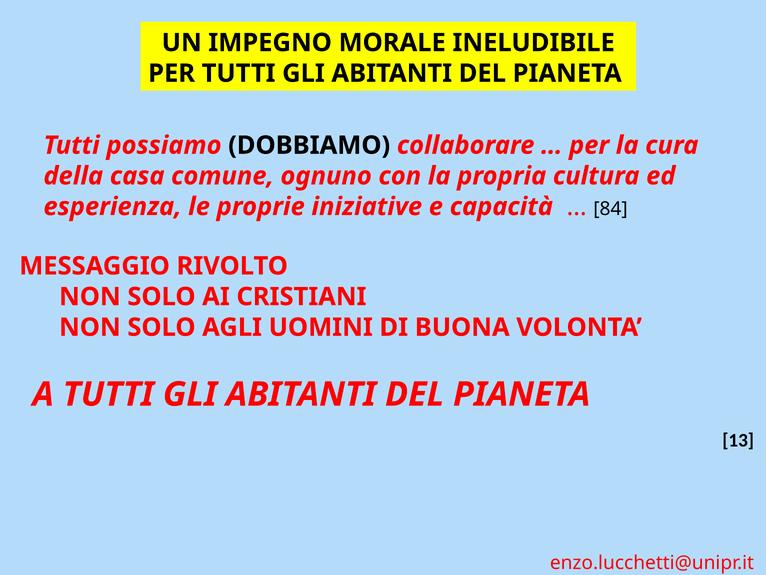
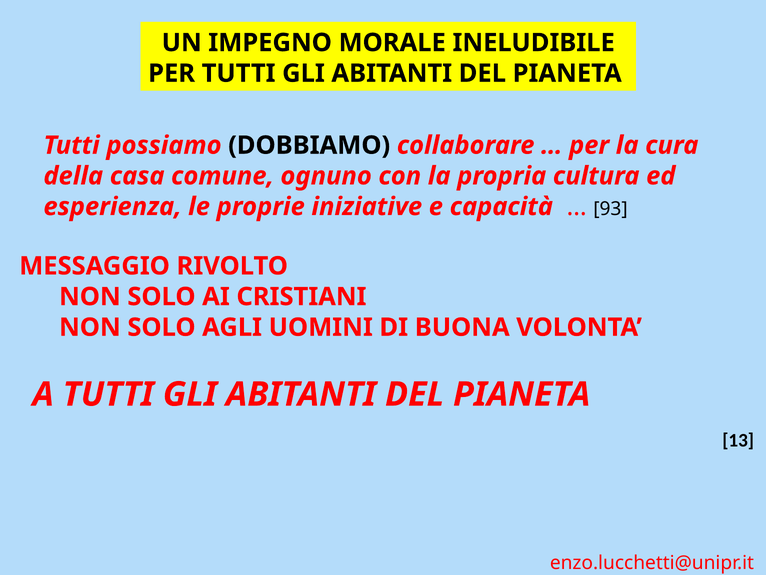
84: 84 -> 93
